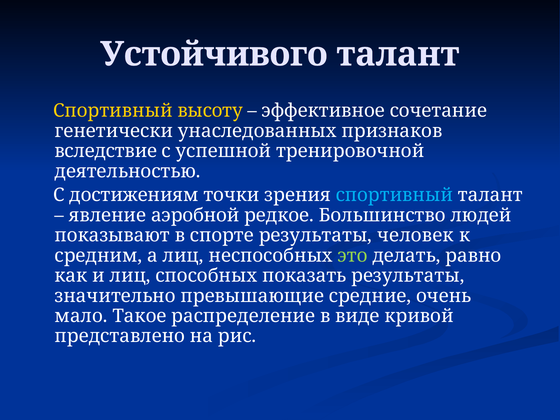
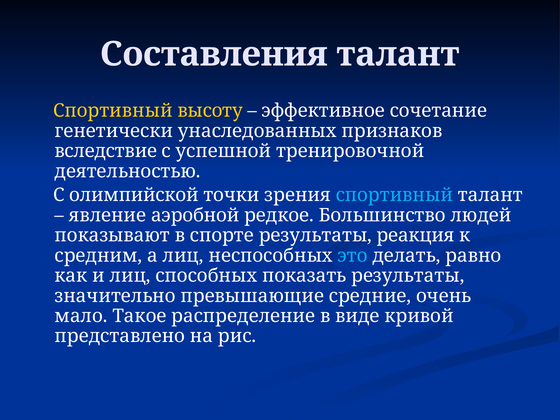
Устойчивого: Устойчивого -> Составления
достижениям: достижениям -> олимпийской
человек: человек -> реакция
это colour: light green -> light blue
